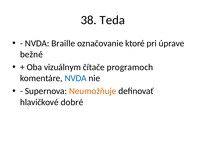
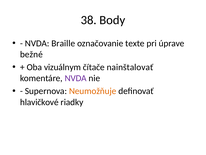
Teda: Teda -> Body
ktoré: ktoré -> texte
programoch: programoch -> nainštalovať
NVDA at (76, 78) colour: blue -> purple
dobré: dobré -> riadky
